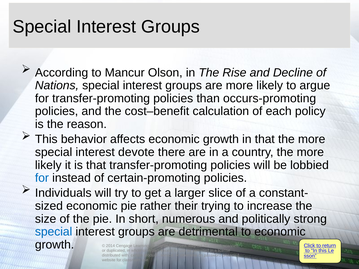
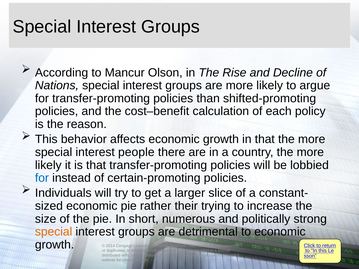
occurs-promoting: occurs-promoting -> shifted-promoting
devote: devote -> people
special at (54, 232) colour: blue -> orange
